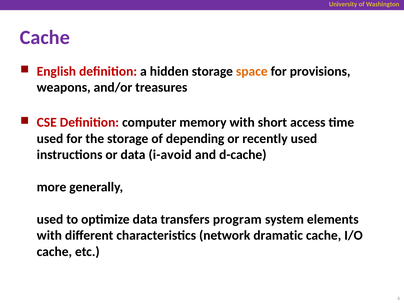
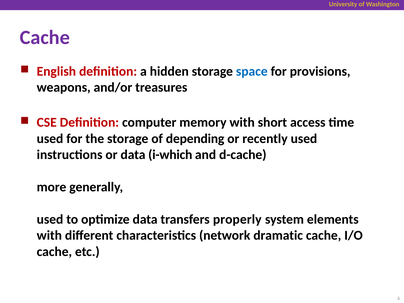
space colour: orange -> blue
i-avoid: i-avoid -> i-which
program: program -> properly
